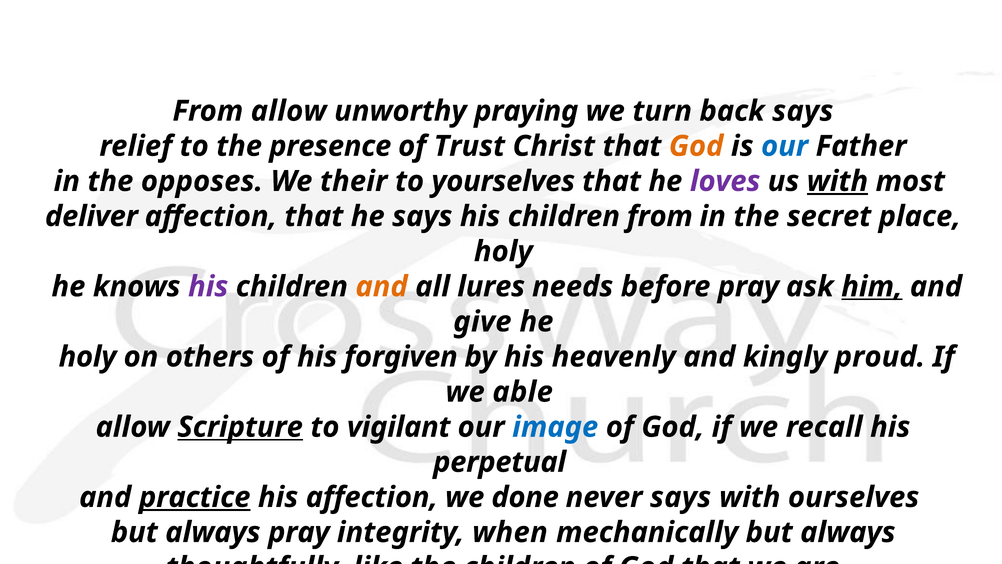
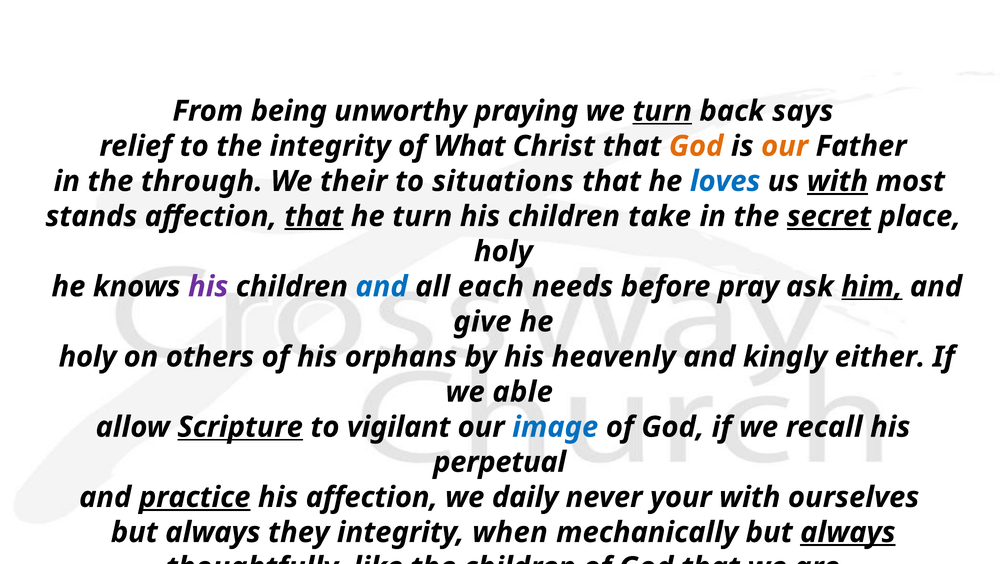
From allow: allow -> being
turn at (662, 111) underline: none -> present
the presence: presence -> integrity
Trust: Trust -> What
our at (785, 146) colour: blue -> orange
opposes: opposes -> through
yourselves: yourselves -> situations
loves colour: purple -> blue
deliver: deliver -> stands
that at (314, 216) underline: none -> present
he says: says -> turn
children from: from -> take
secret underline: none -> present
and at (382, 286) colour: orange -> blue
lures: lures -> each
forgiven: forgiven -> orphans
proud: proud -> either
done: done -> daily
never says: says -> your
always pray: pray -> they
always at (848, 532) underline: none -> present
